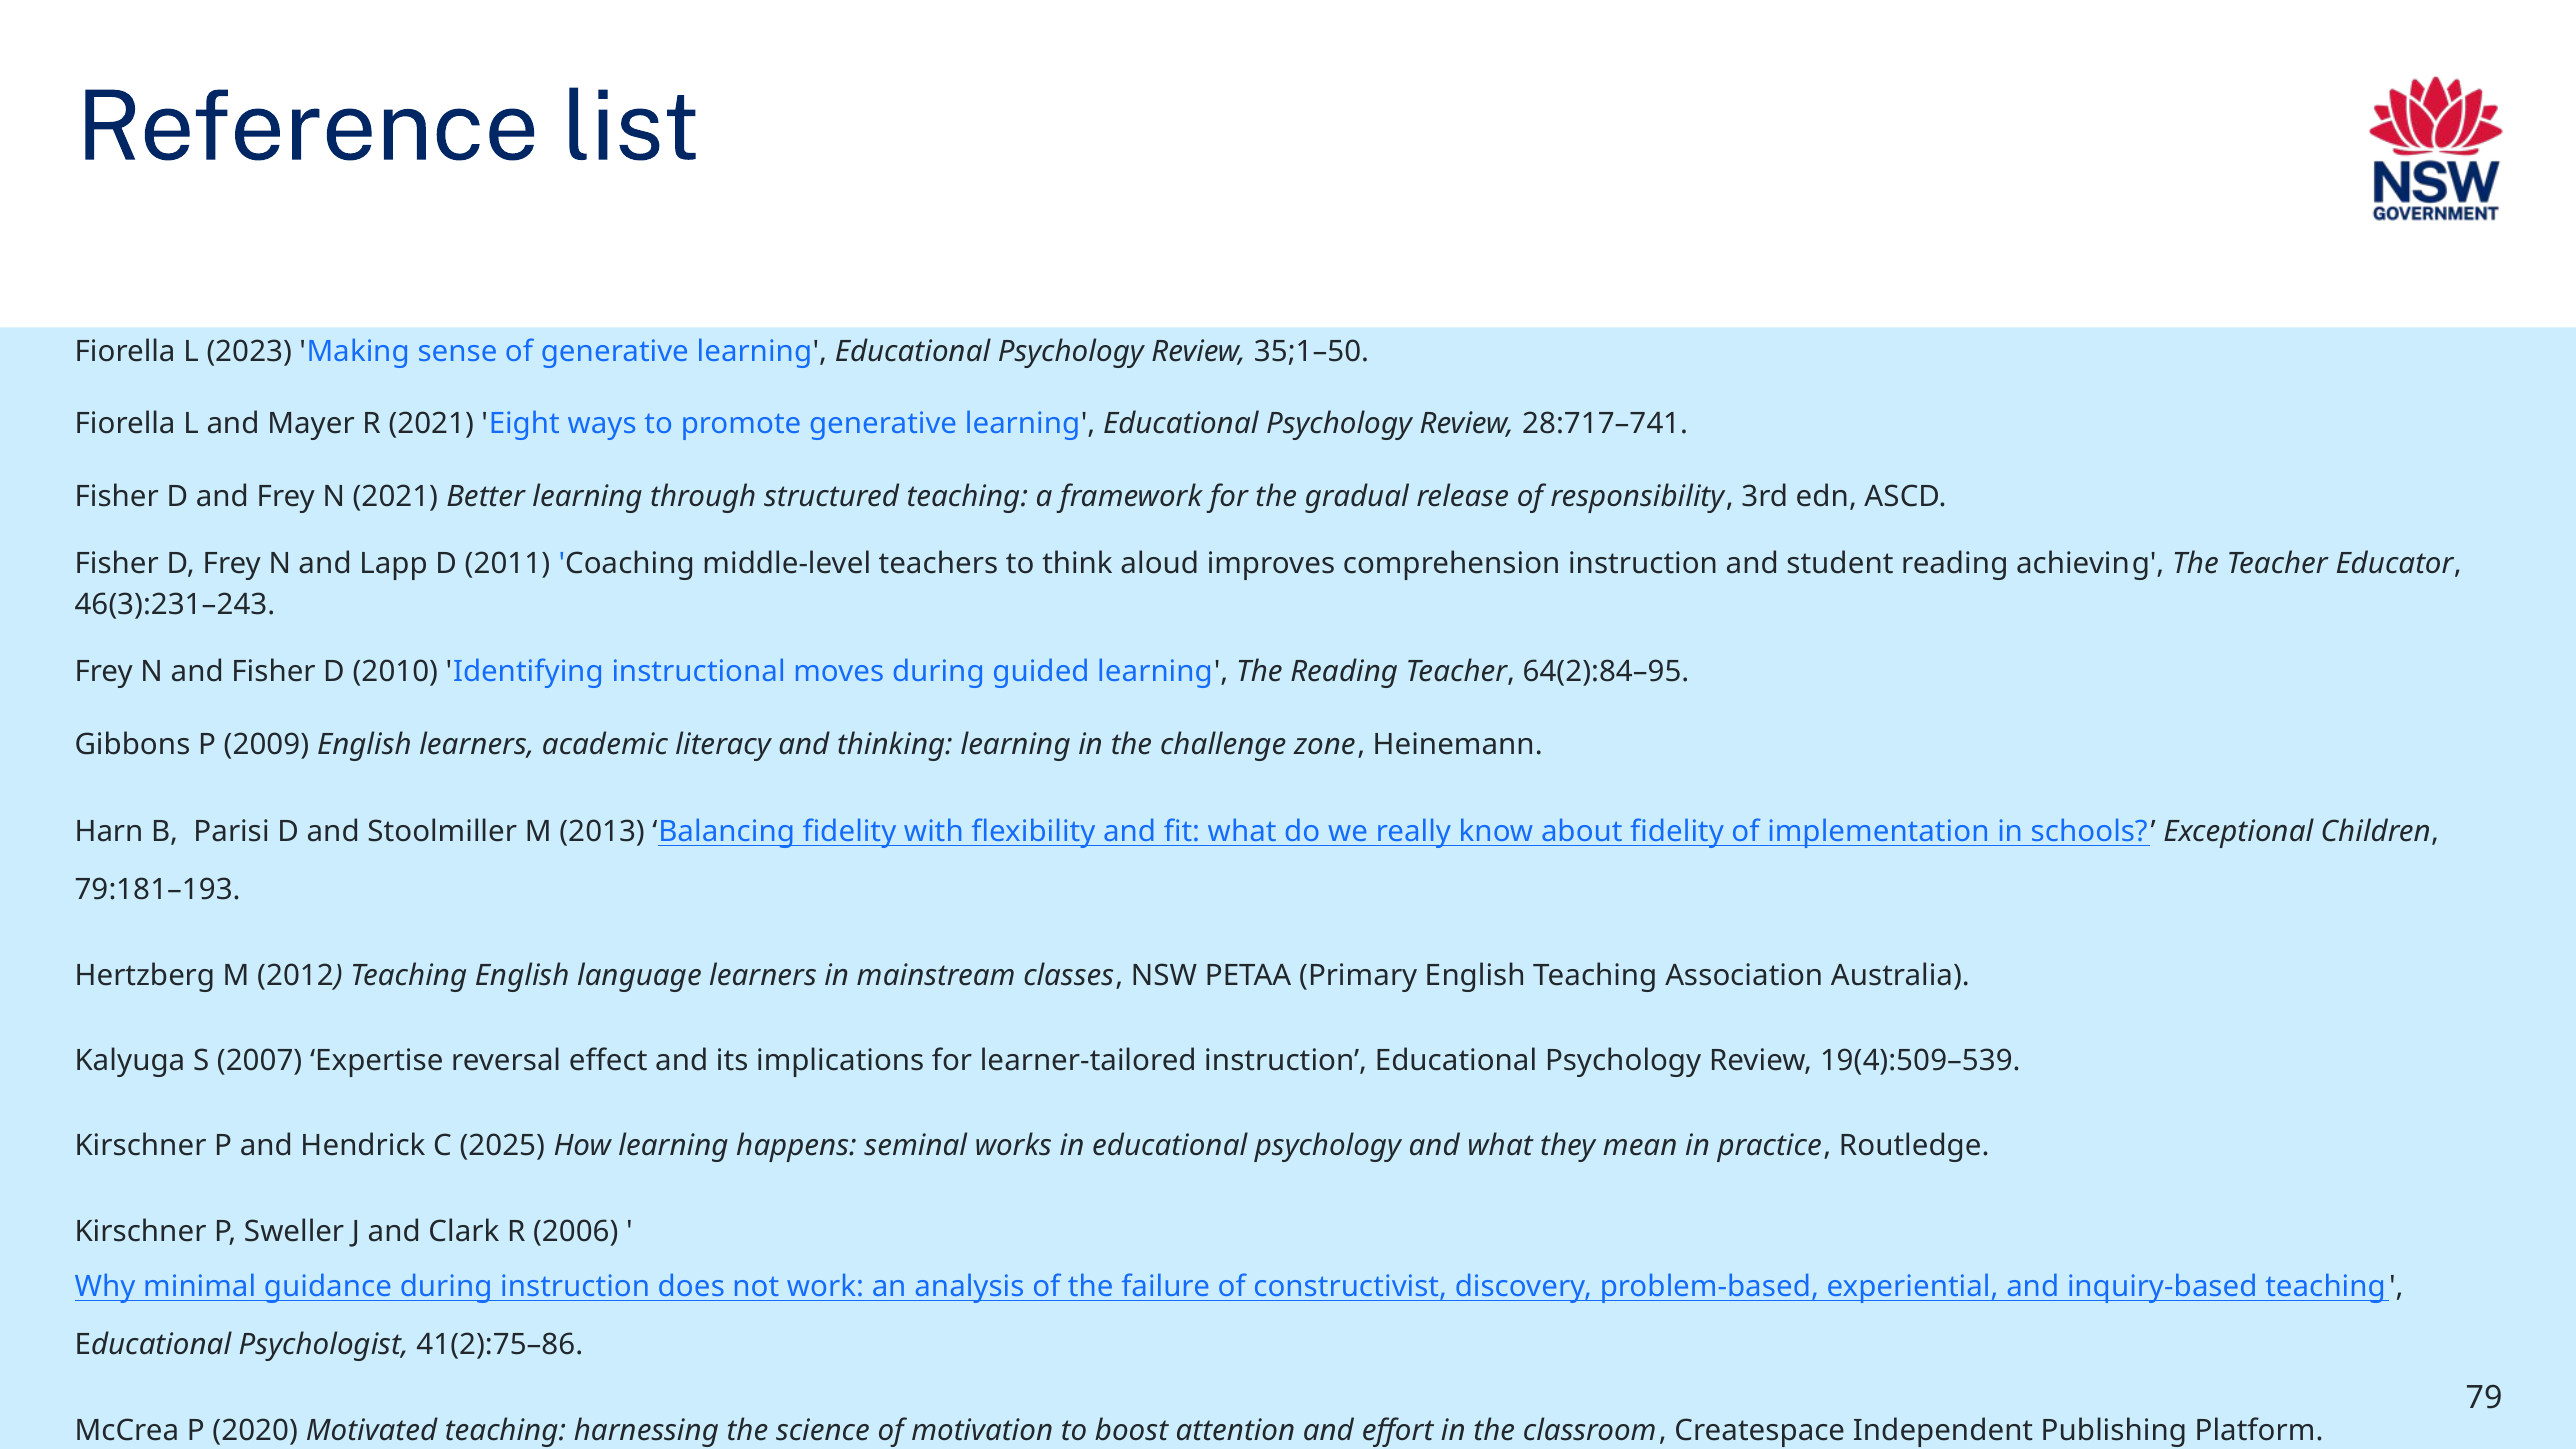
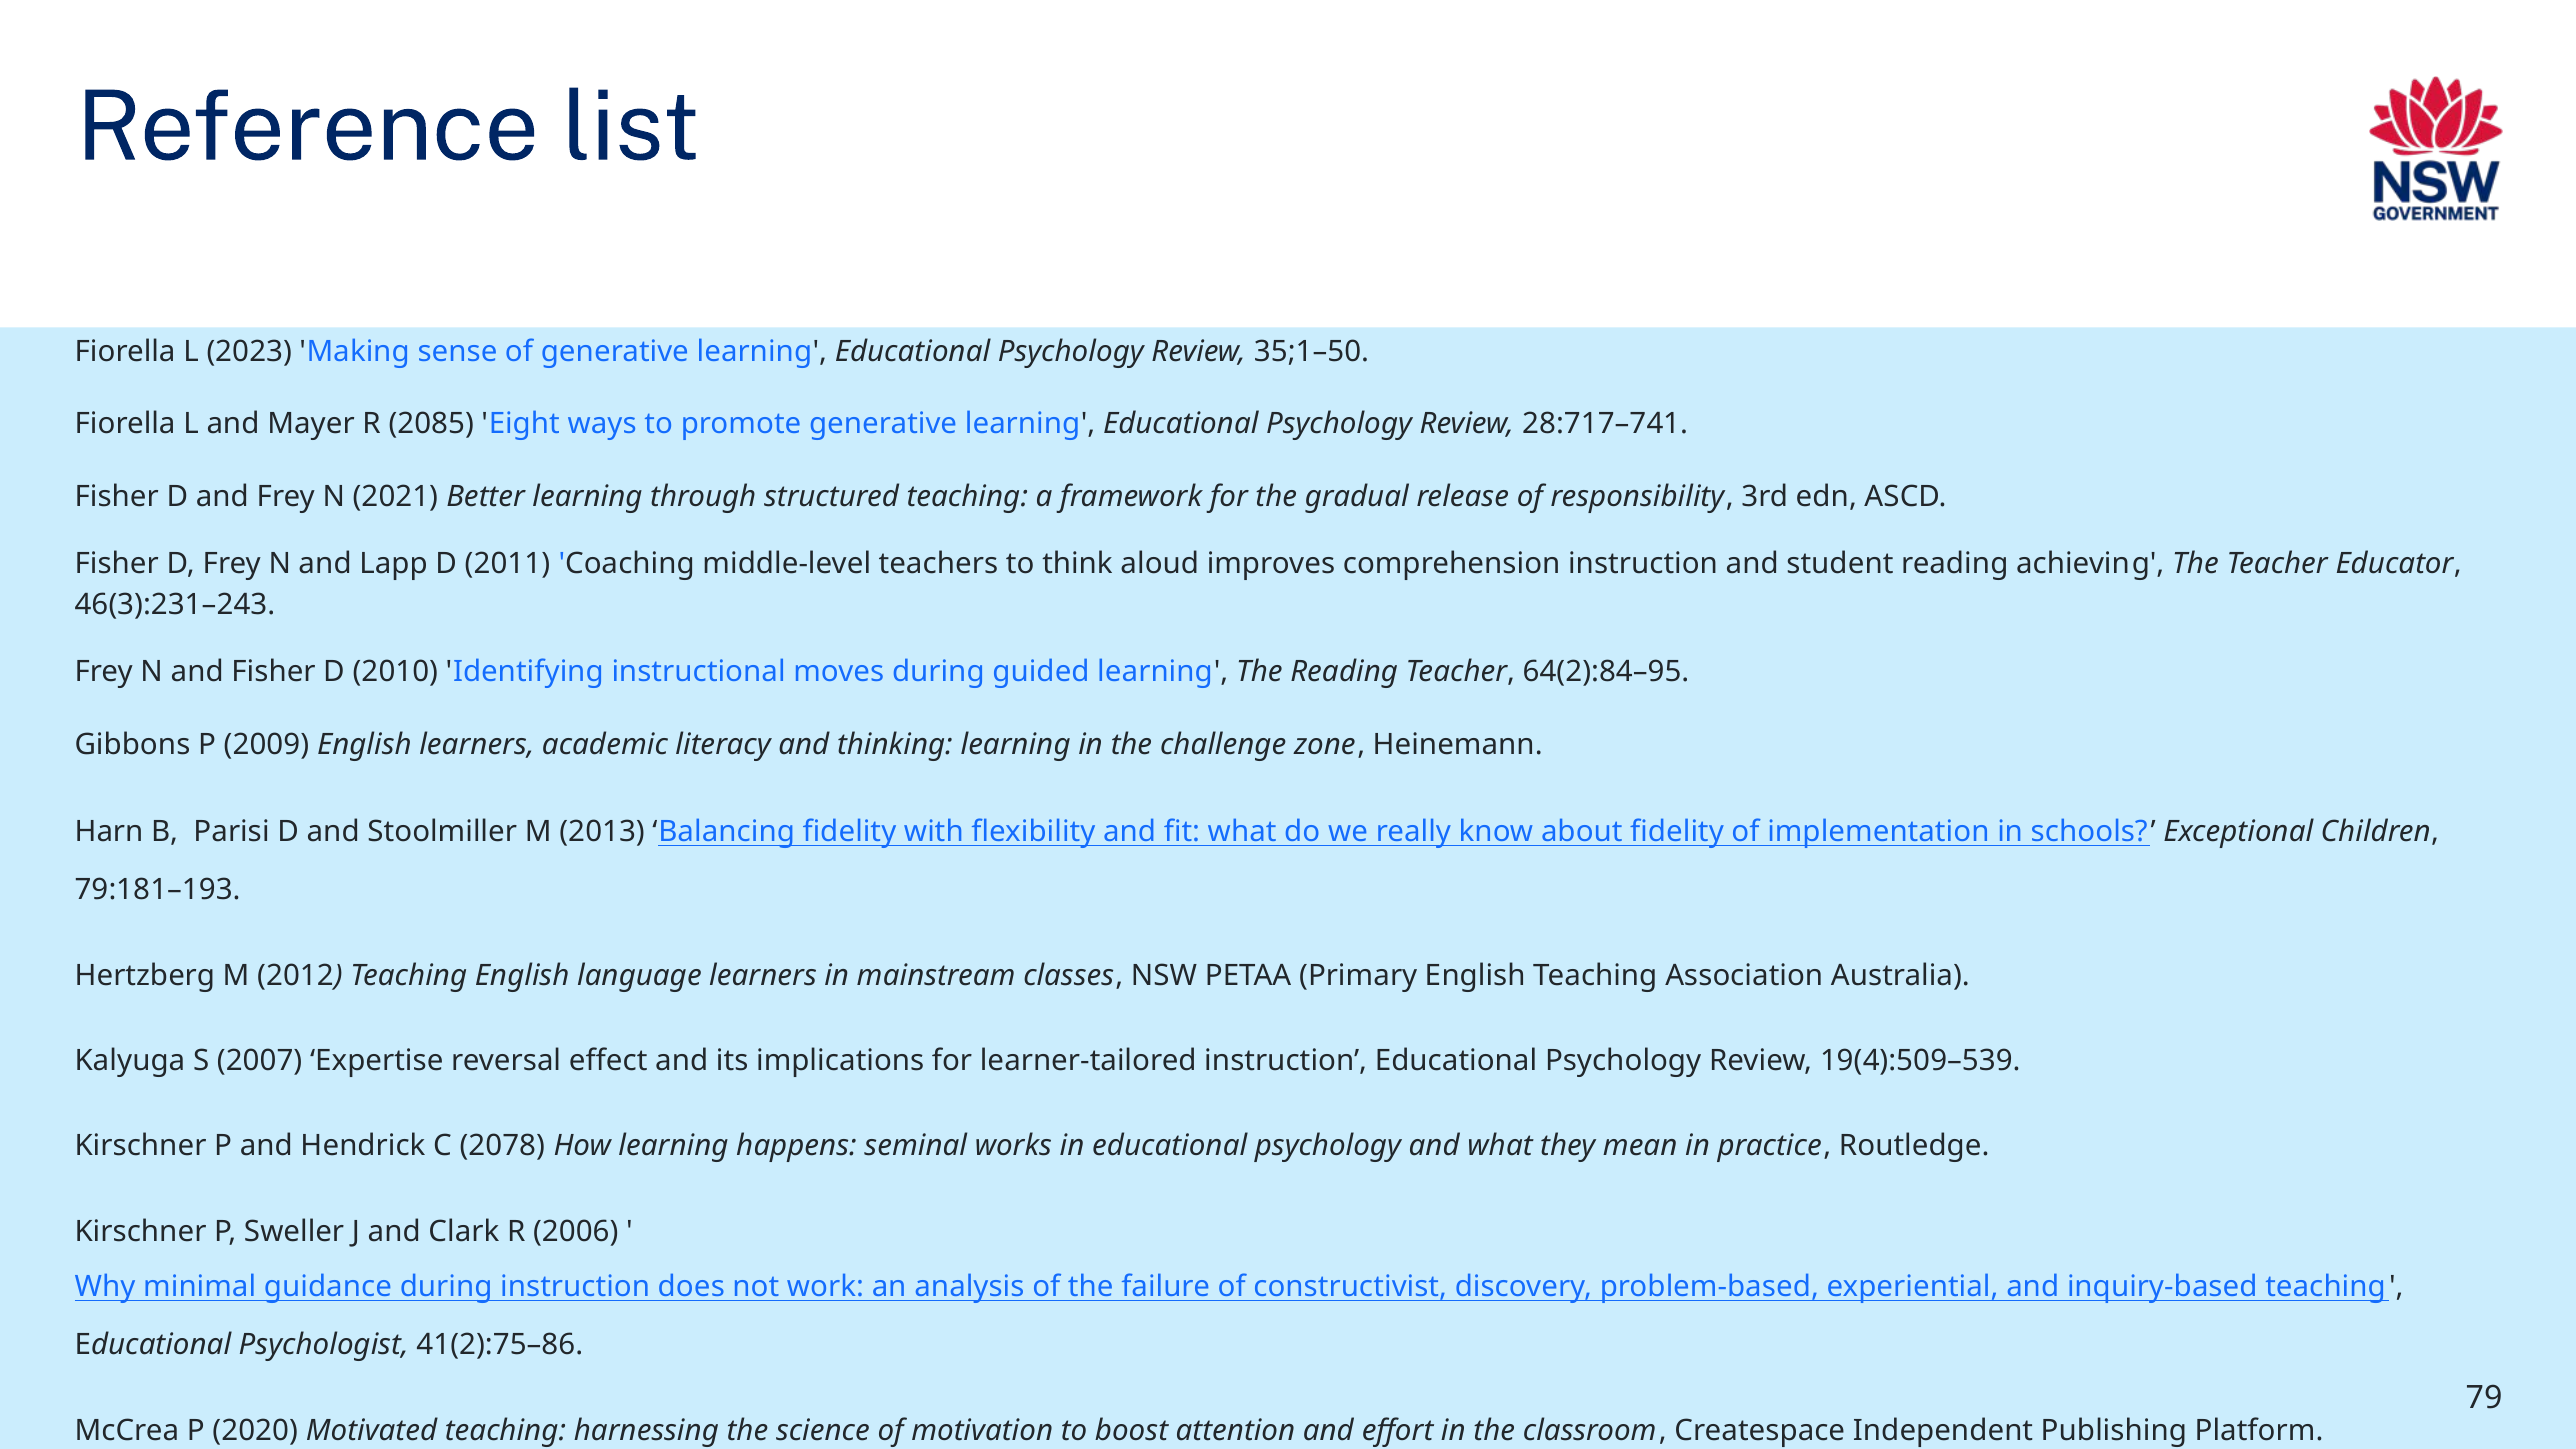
R 2021: 2021 -> 2085
2025: 2025 -> 2078
